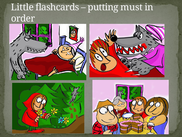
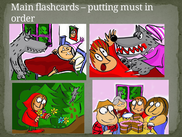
Little: Little -> Main
